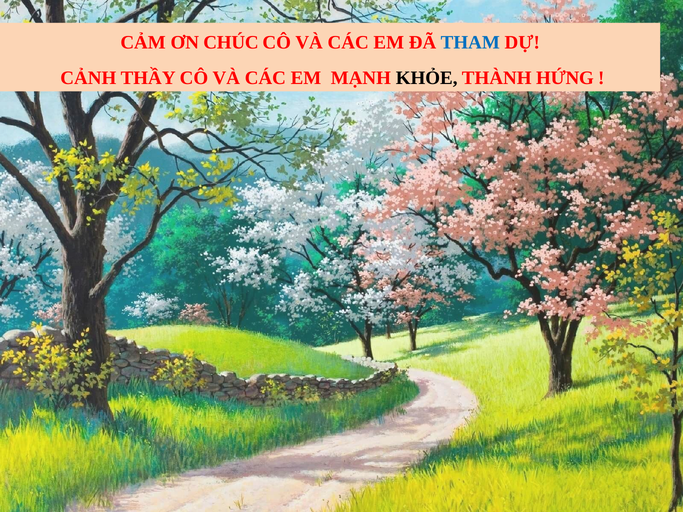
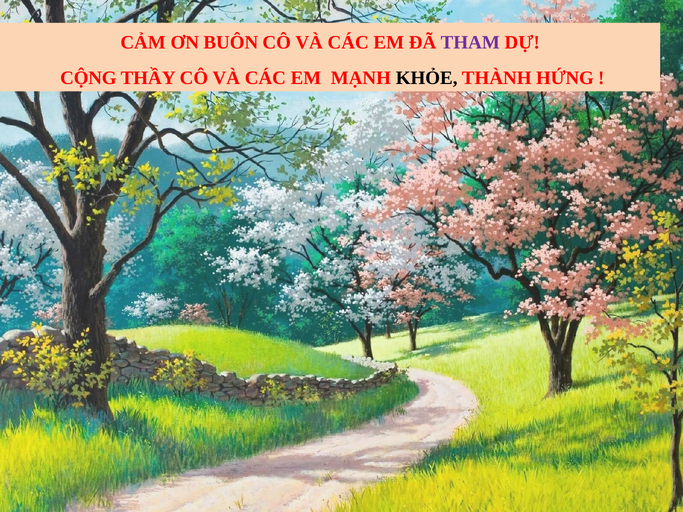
CHÚC: CHÚC -> BUÔN
THAM colour: blue -> purple
CẢNH: CẢNH -> CỘNG
